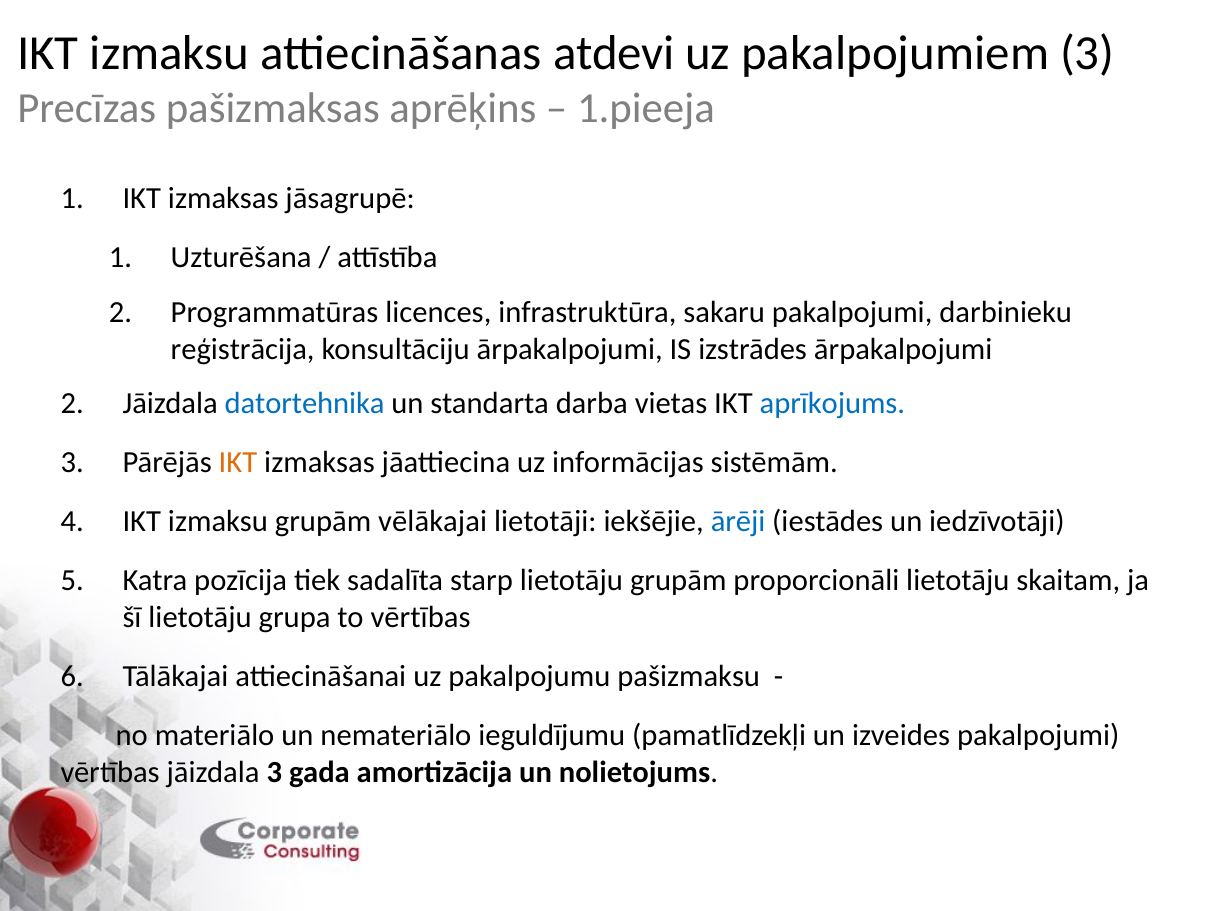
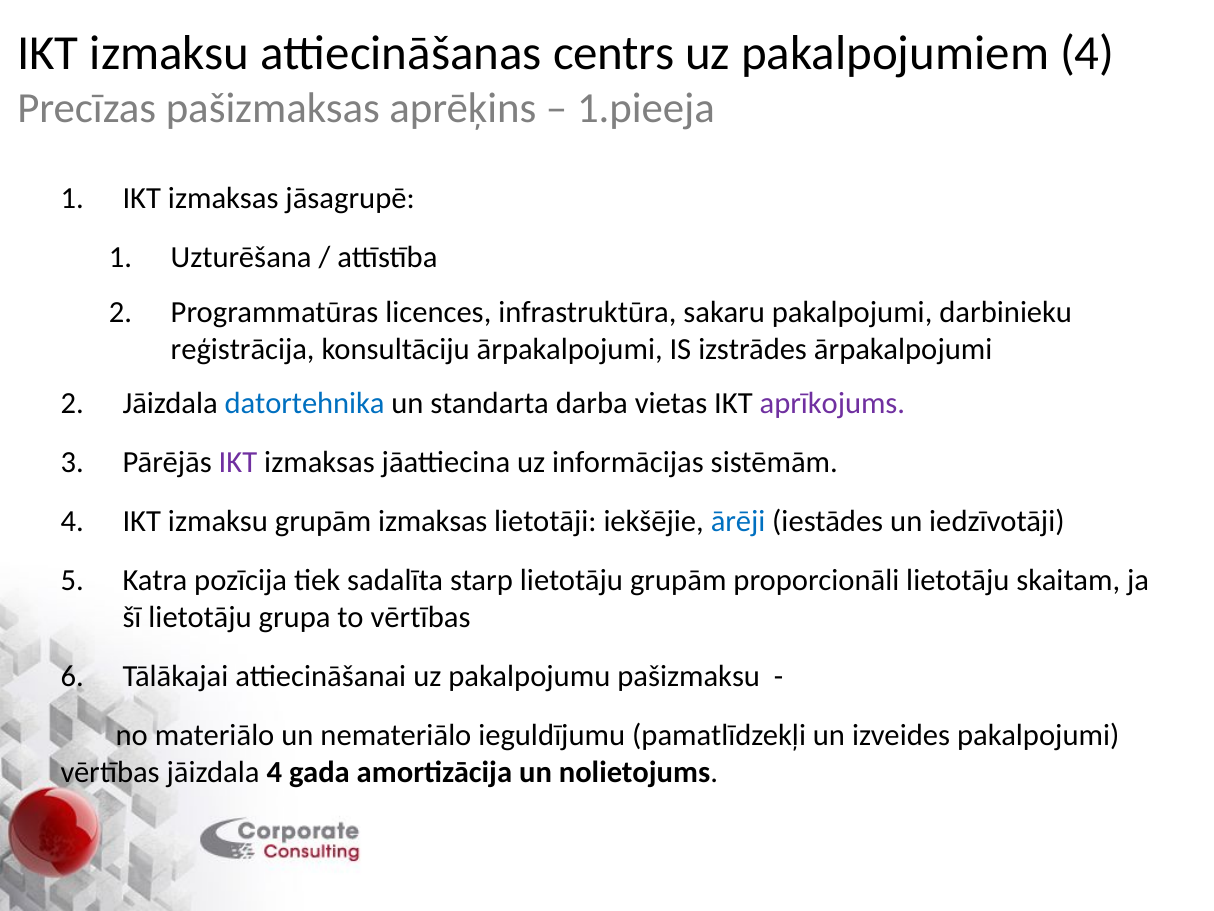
atdevi: atdevi -> centrs
pakalpojumiem 3: 3 -> 4
aprīkojums colour: blue -> purple
IKT at (238, 462) colour: orange -> purple
grupām vēlākajai: vēlākajai -> izmaksas
jāizdala 3: 3 -> 4
